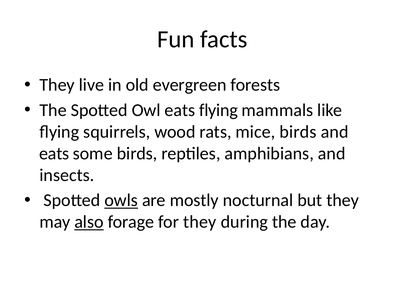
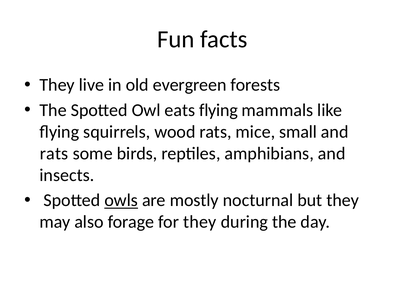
mice birds: birds -> small
eats at (54, 153): eats -> rats
also underline: present -> none
